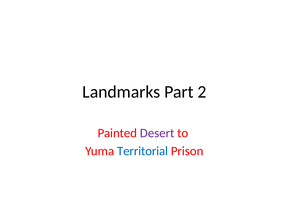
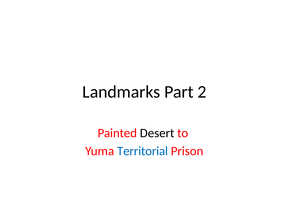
Desert colour: purple -> black
